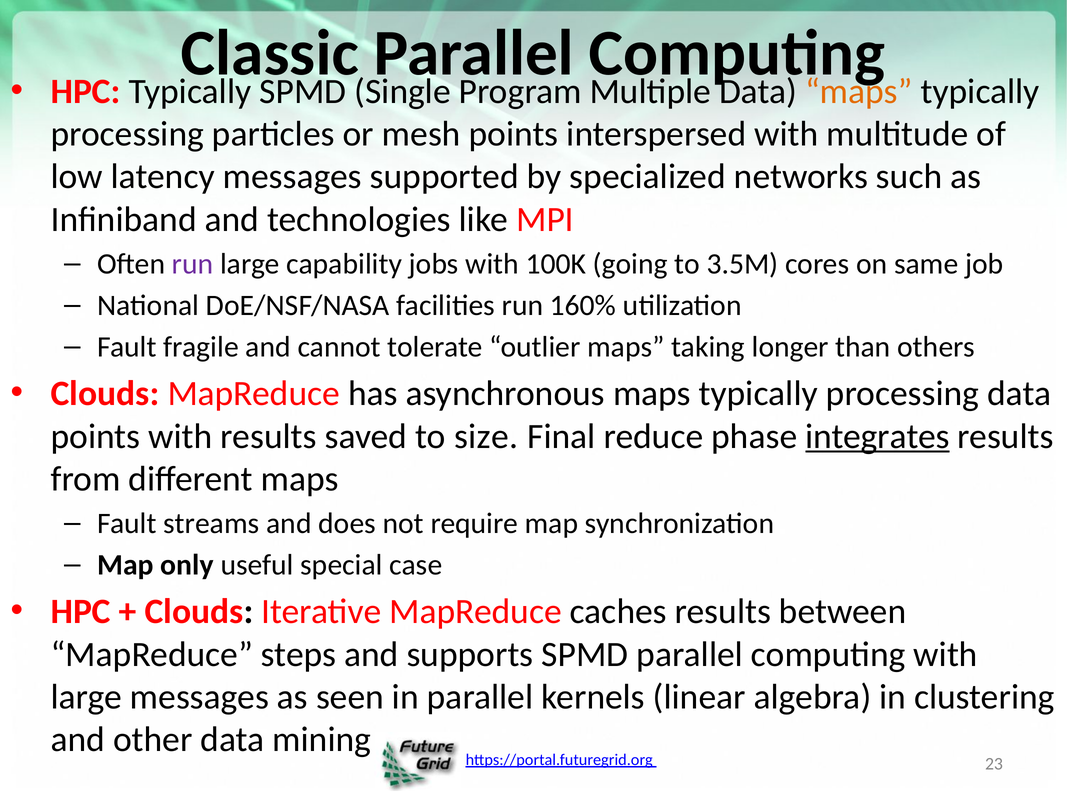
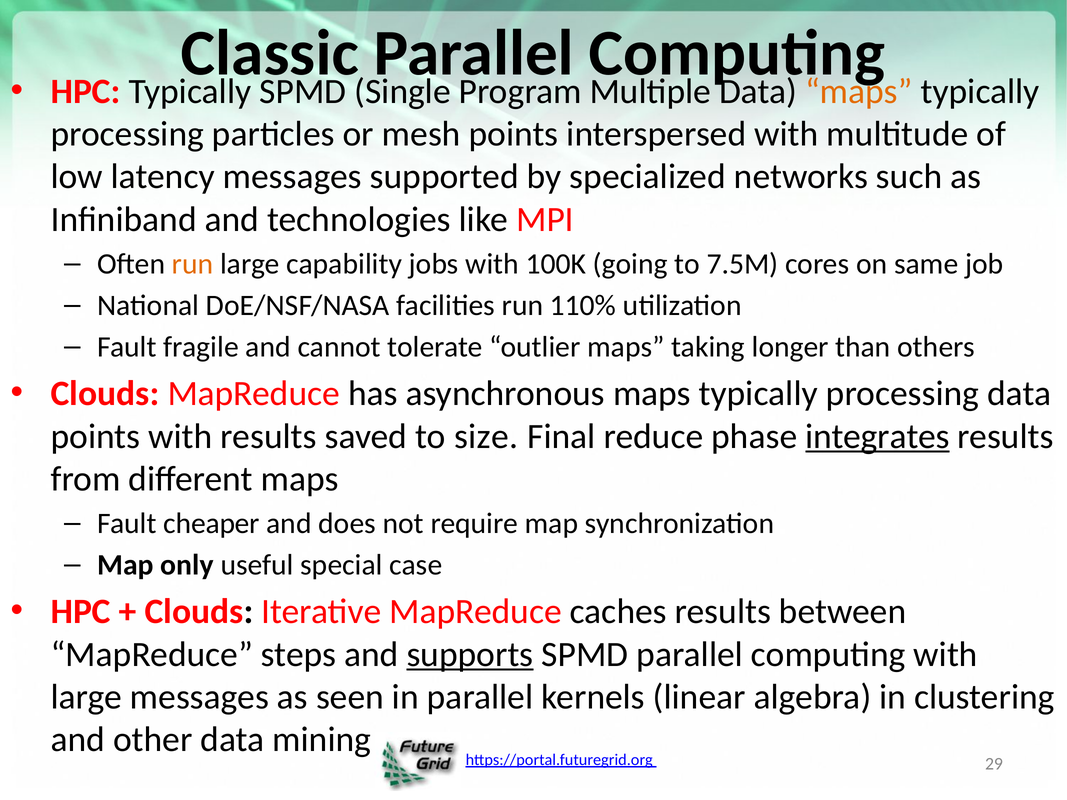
run at (193, 264) colour: purple -> orange
3.5M: 3.5M -> 7.5M
160%: 160% -> 110%
streams: streams -> cheaper
supports underline: none -> present
23: 23 -> 29
